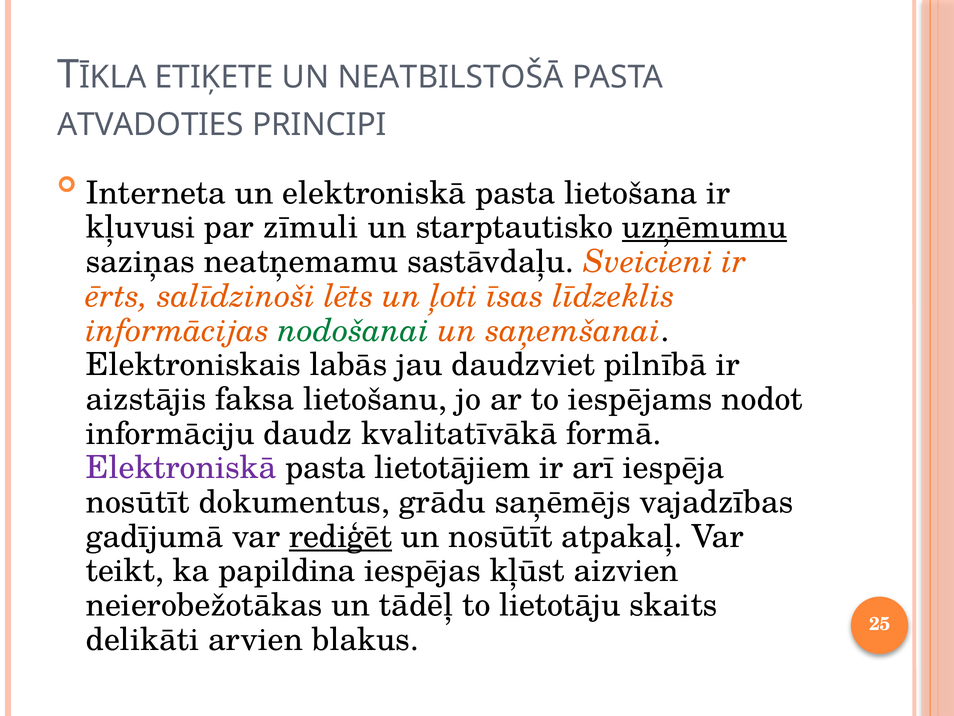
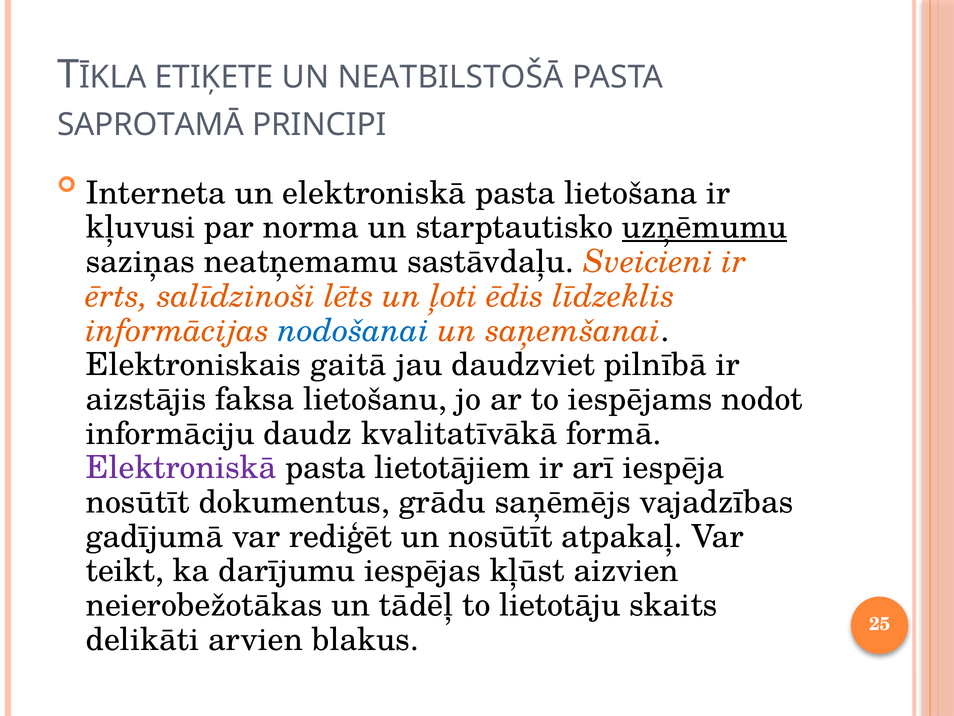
ATVADOTIES: ATVADOTIES -> SAPROTAMĀ
zīmuli: zīmuli -> norma
īsas: īsas -> ēdis
nodošanai colour: green -> blue
labās: labās -> gaitā
rediģēt underline: present -> none
papildina: papildina -> darījumu
